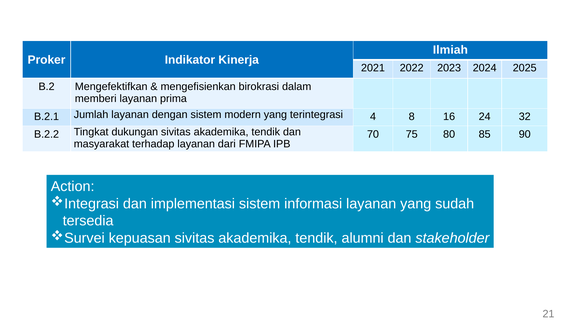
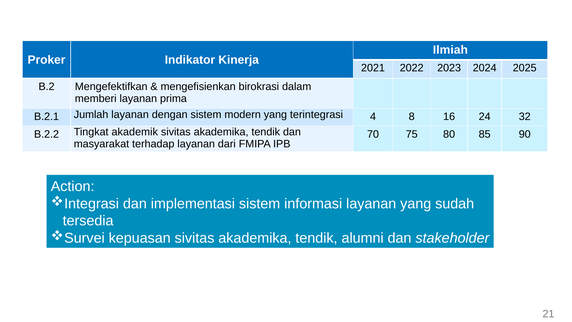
dukungan: dukungan -> akademik
